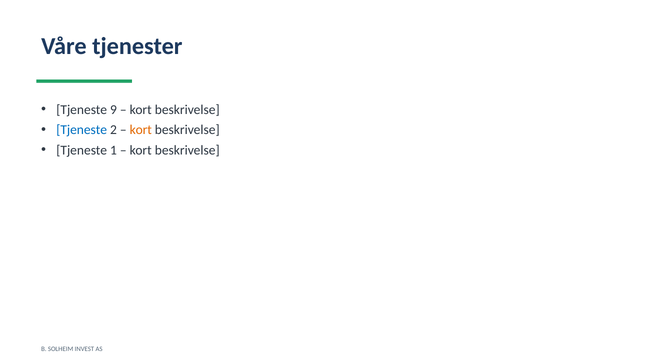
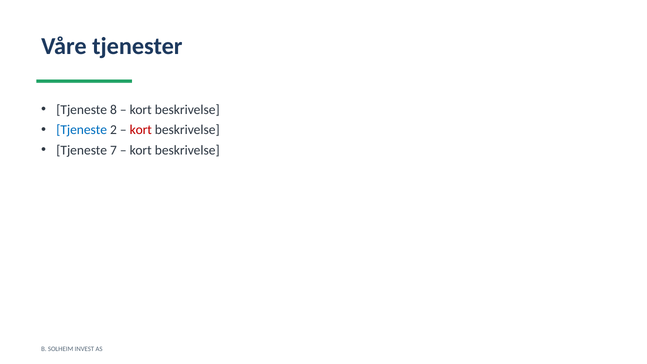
9: 9 -> 8
kort at (141, 130) colour: orange -> red
1: 1 -> 7
